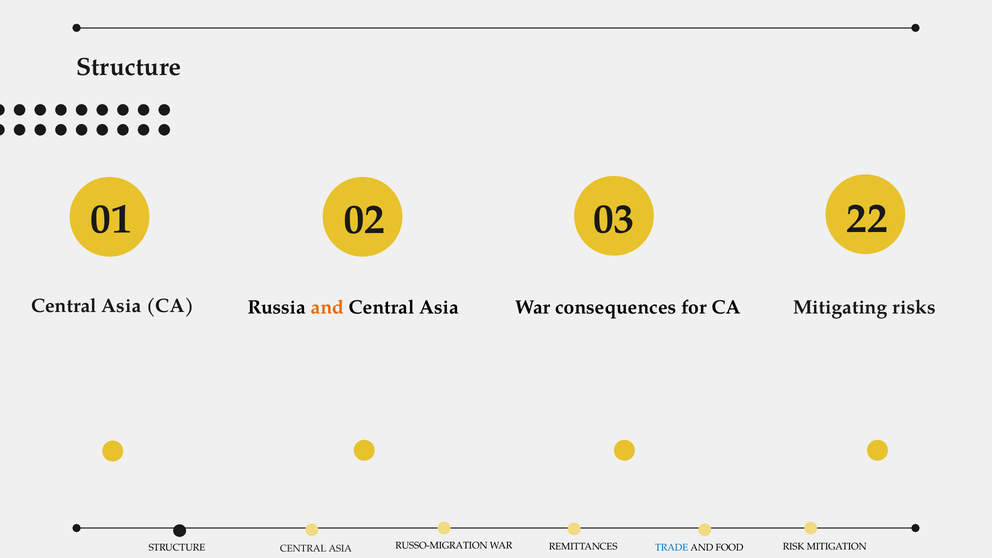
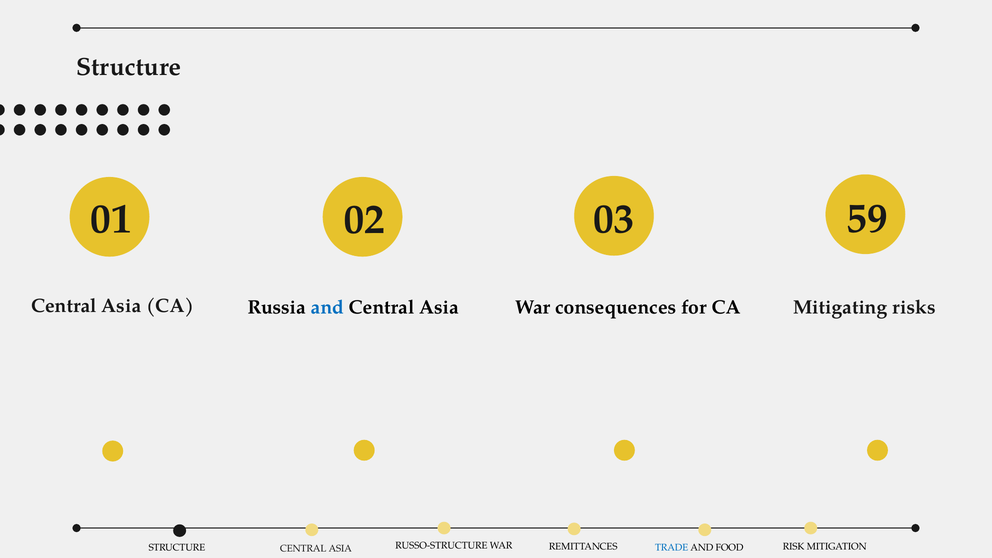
22: 22 -> 59
and at (328, 307) colour: orange -> blue
RUSSO-MIGRATION: RUSSO-MIGRATION -> RUSSO-STRUCTURE
